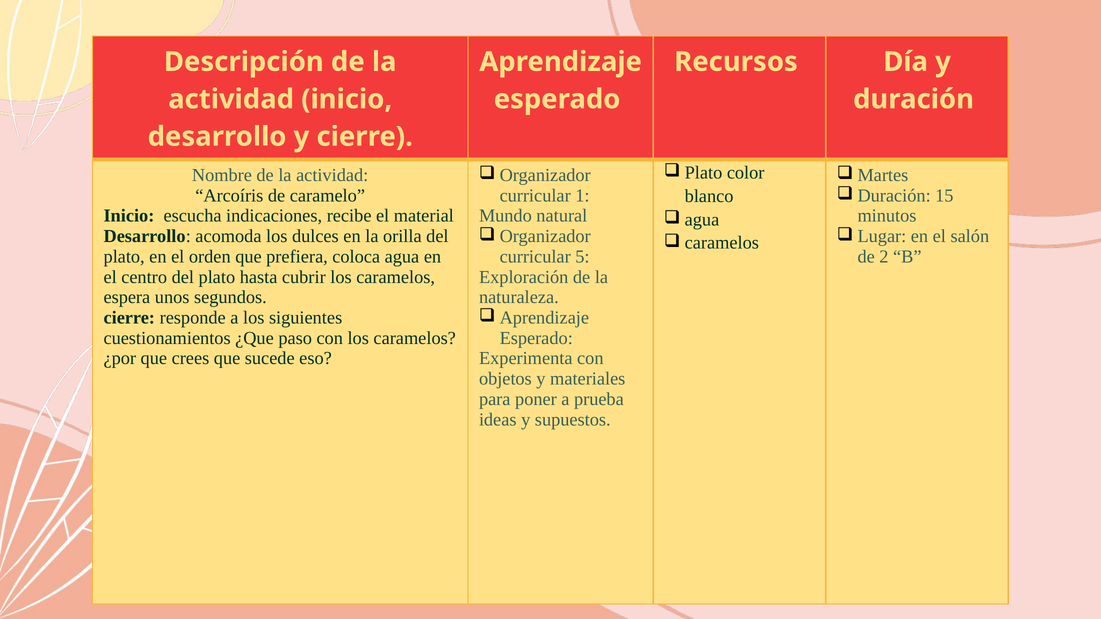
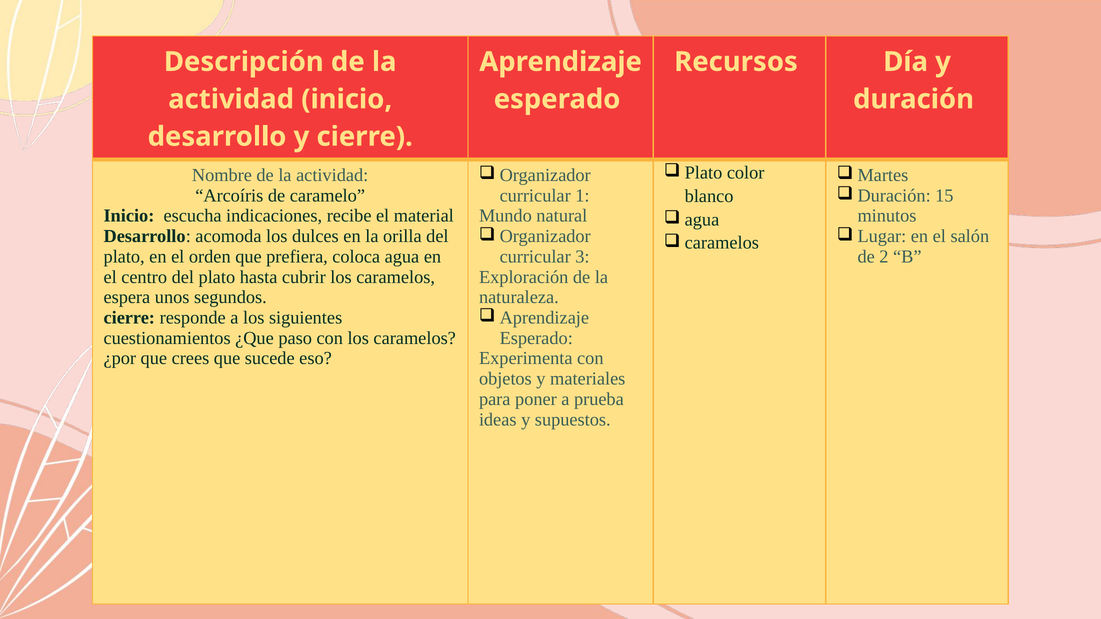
5: 5 -> 3
